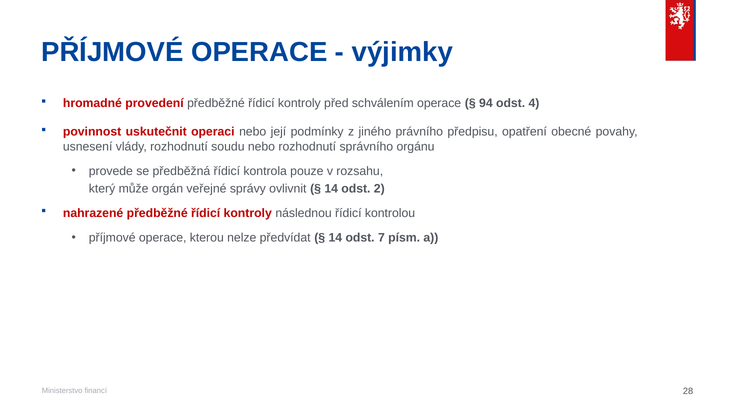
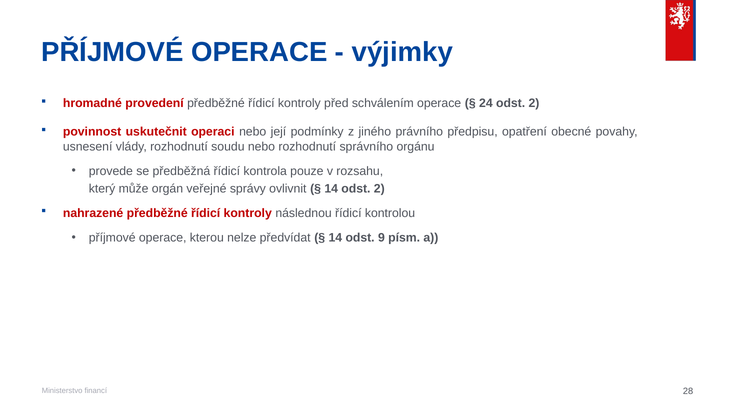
94: 94 -> 24
4 at (534, 103): 4 -> 2
7: 7 -> 9
